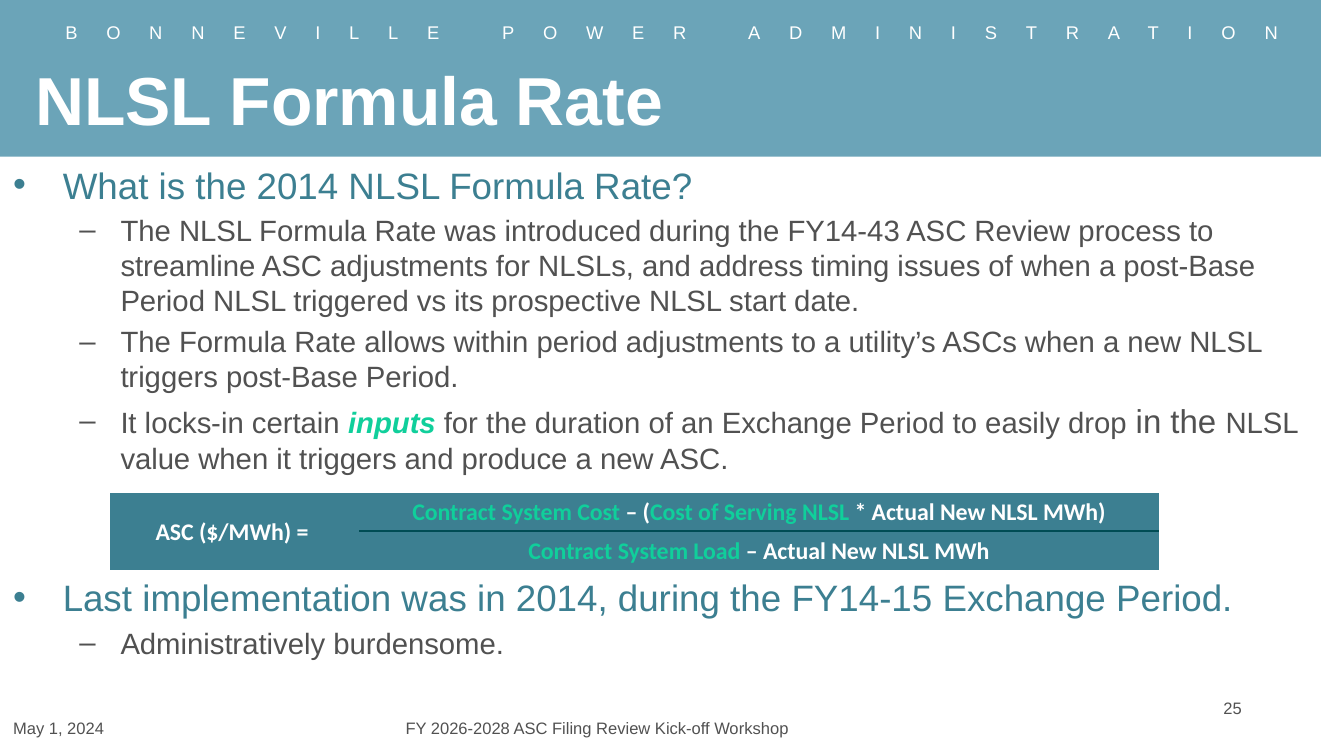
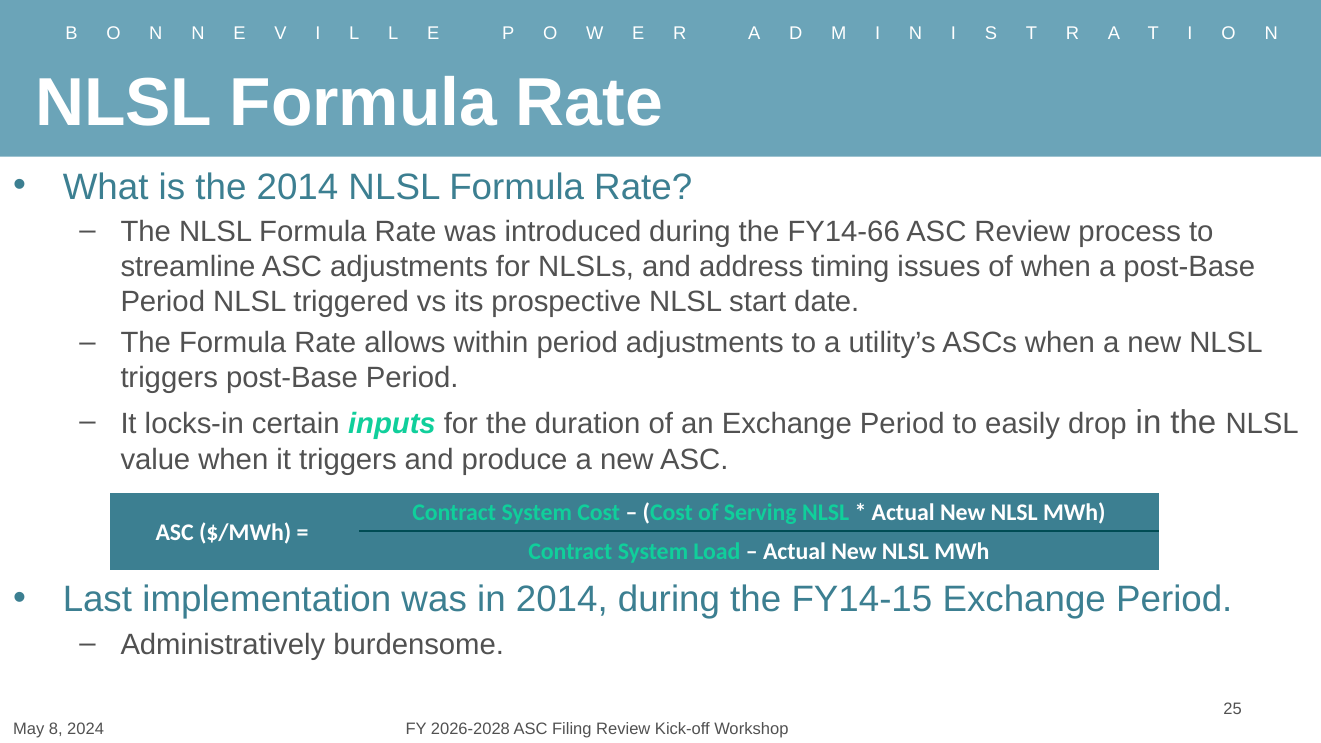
FY14-43: FY14-43 -> FY14-66
1: 1 -> 8
